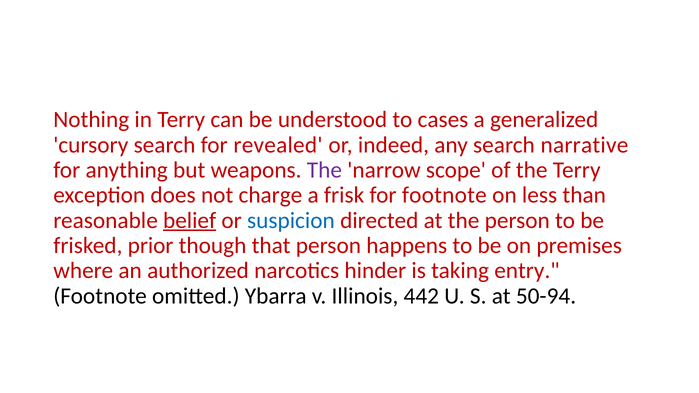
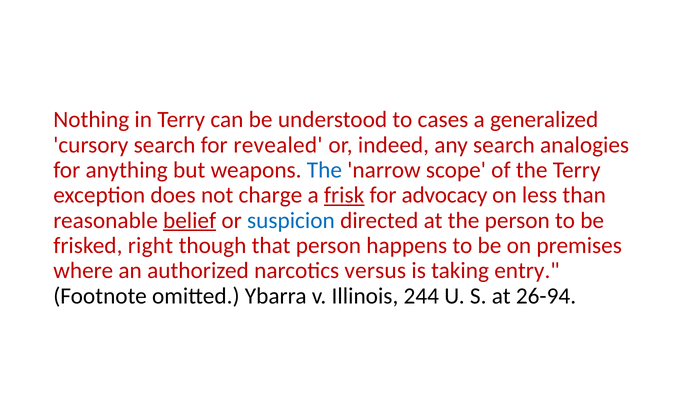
narrative: narrative -> analogies
The at (324, 170) colour: purple -> blue
frisk underline: none -> present
for footnote: footnote -> advocacy
prior: prior -> right
hinder: hinder -> versus
442: 442 -> 244
50-94: 50-94 -> 26-94
